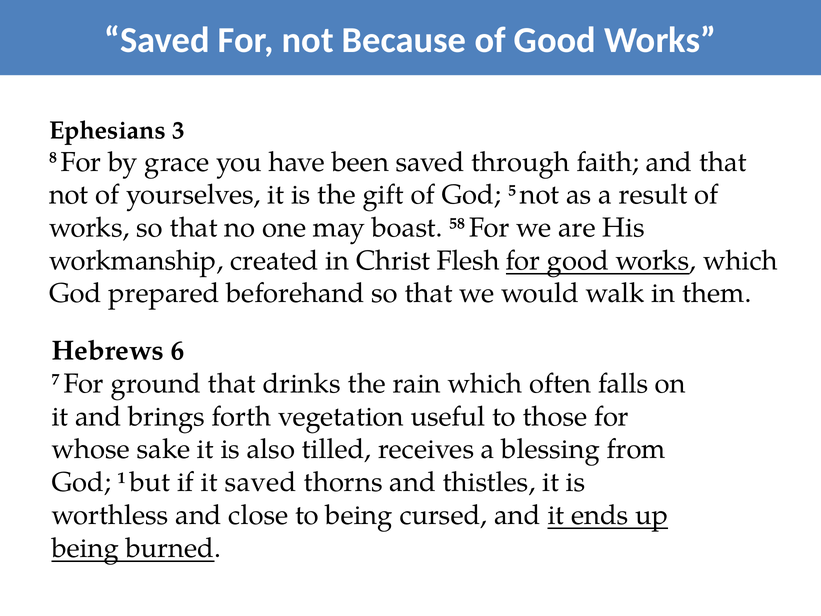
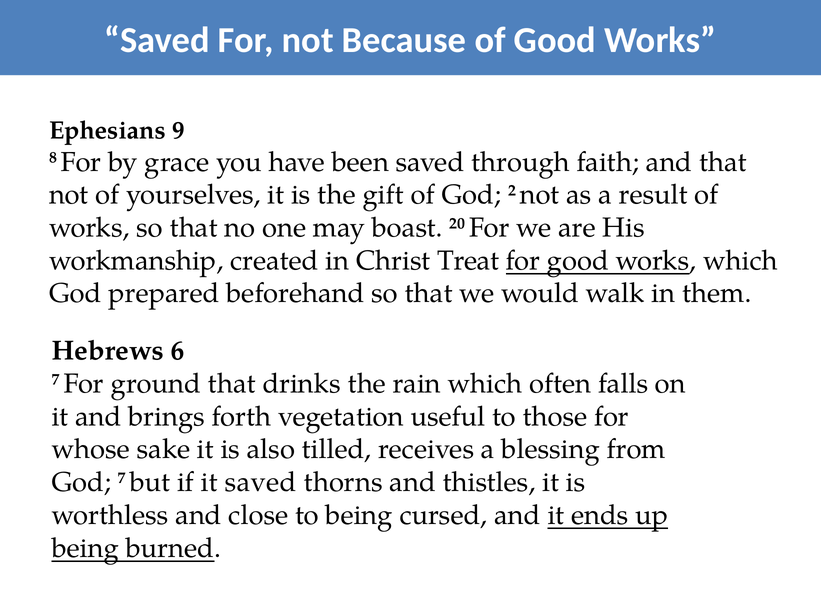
3: 3 -> 9
5: 5 -> 2
58: 58 -> 20
Flesh: Flesh -> Treat
God 1: 1 -> 7
